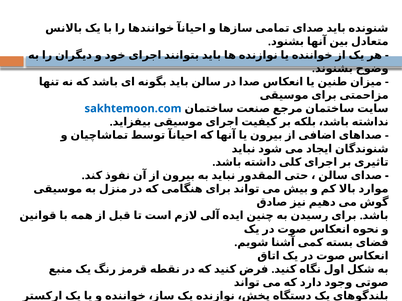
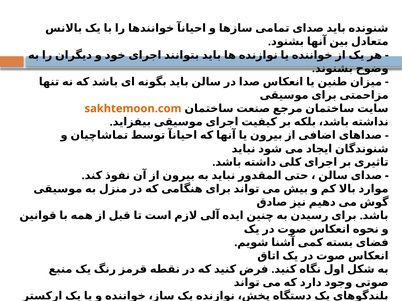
sakhtemoon.com colour: blue -> orange
